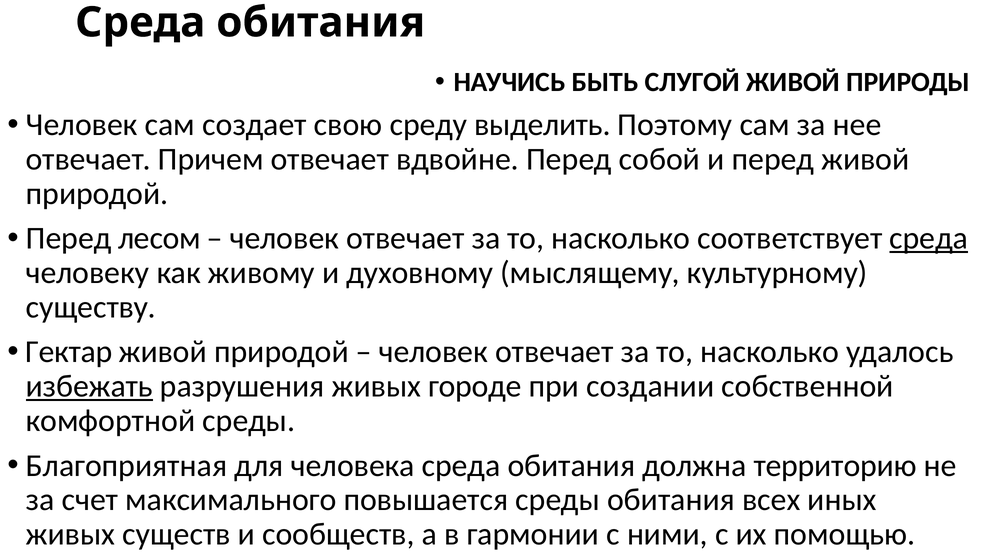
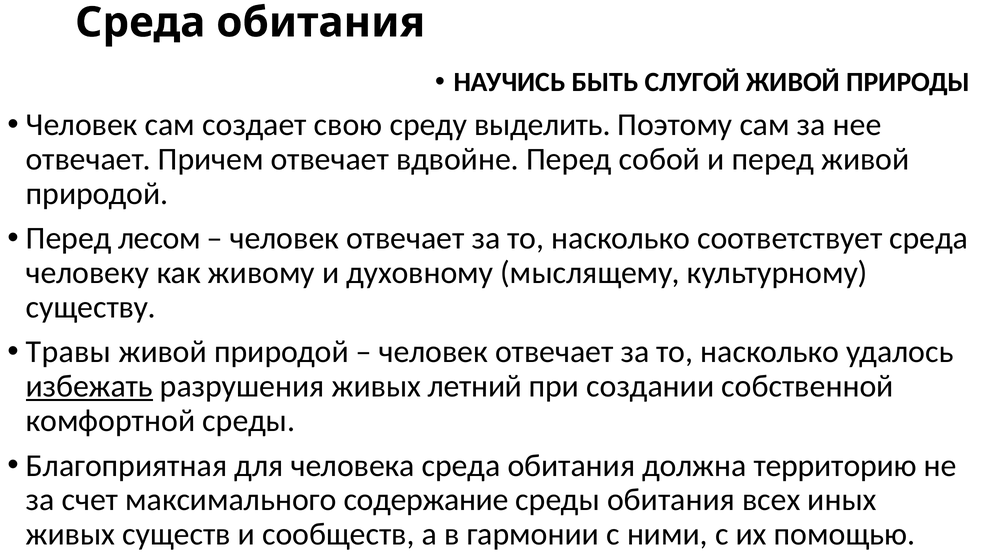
среда at (929, 238) underline: present -> none
Гектар: Гектар -> Травы
городе: городе -> летний
повышается: повышается -> содержание
